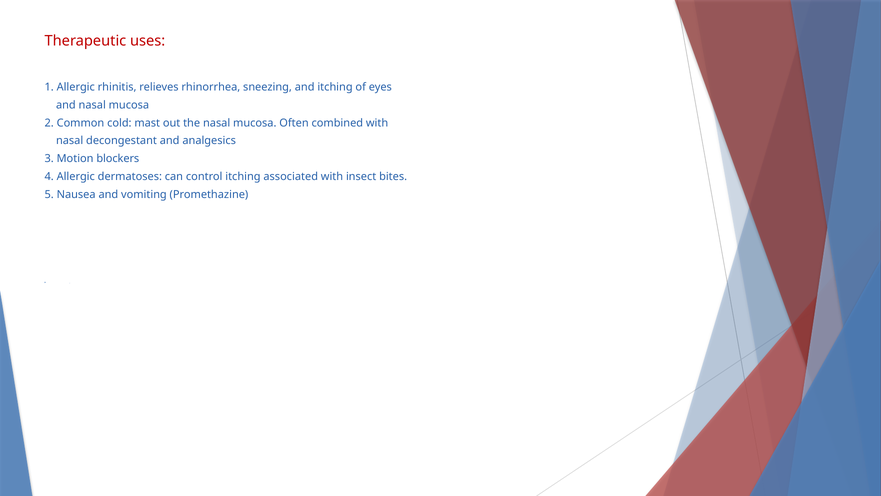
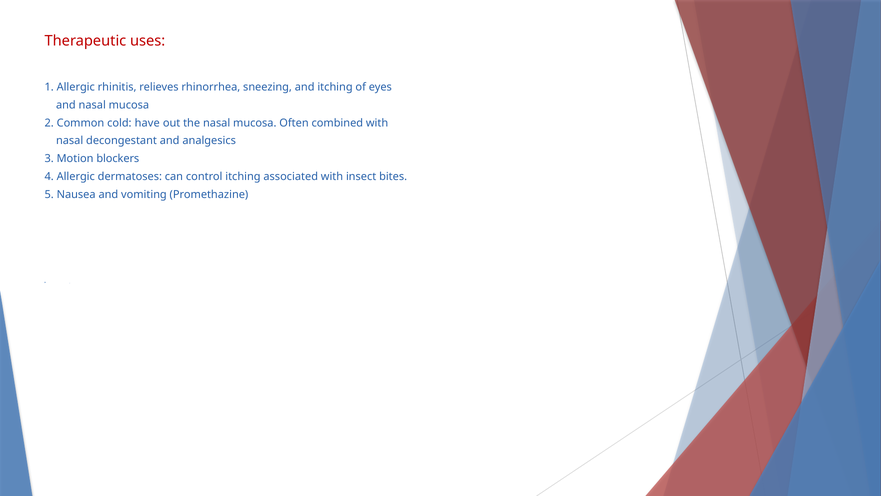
mast: mast -> have
